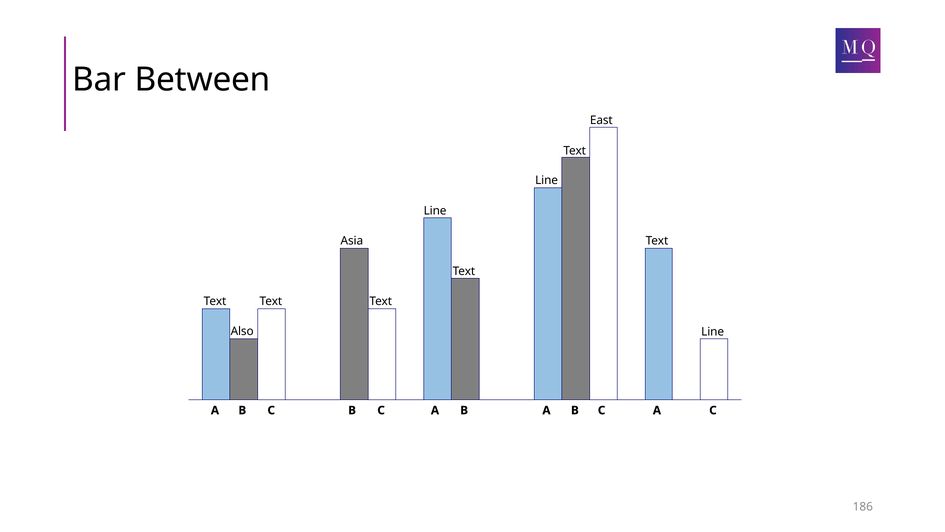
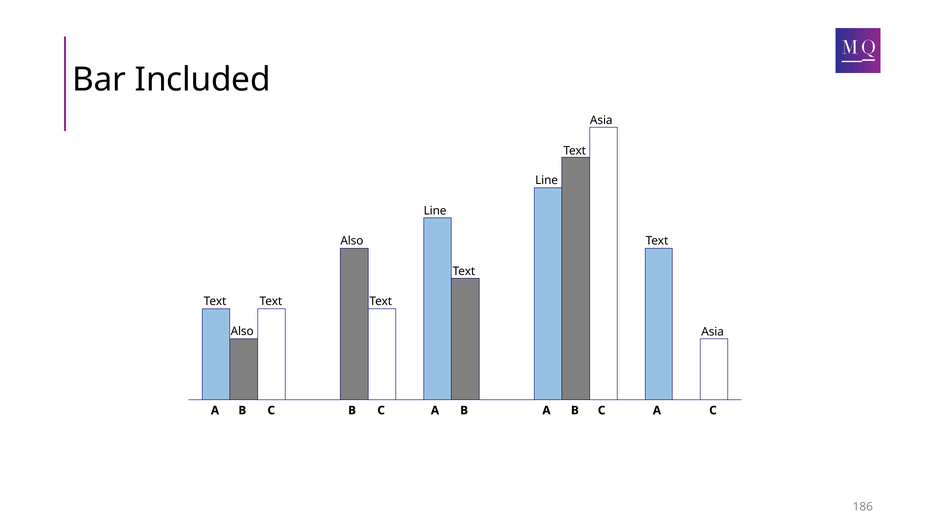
Between: Between -> Included
East at (601, 120): East -> Asia
Asia at (352, 241): Asia -> Also
Line at (713, 332): Line -> Asia
